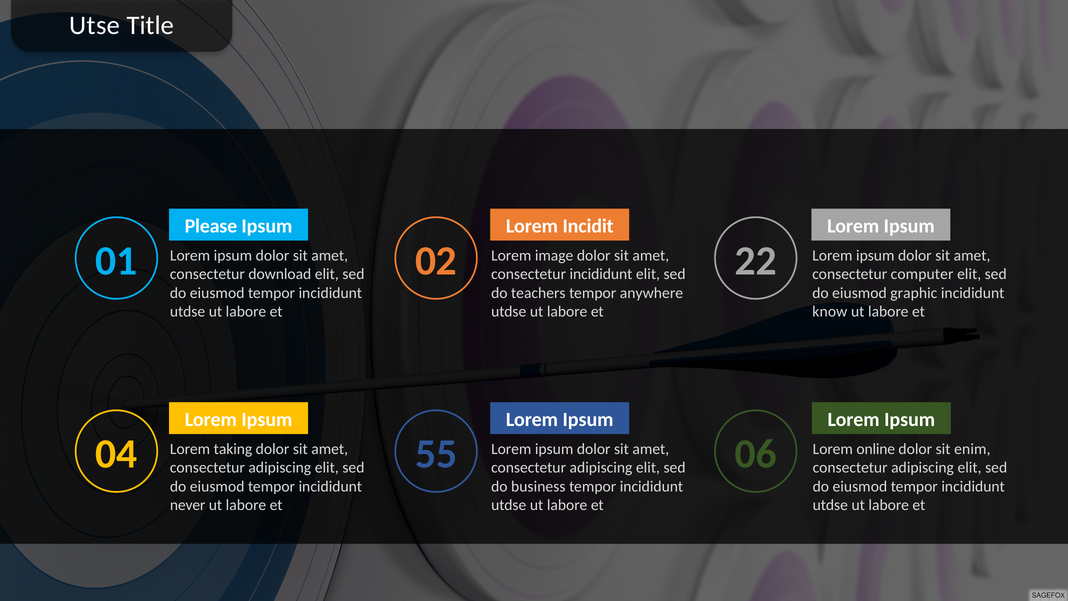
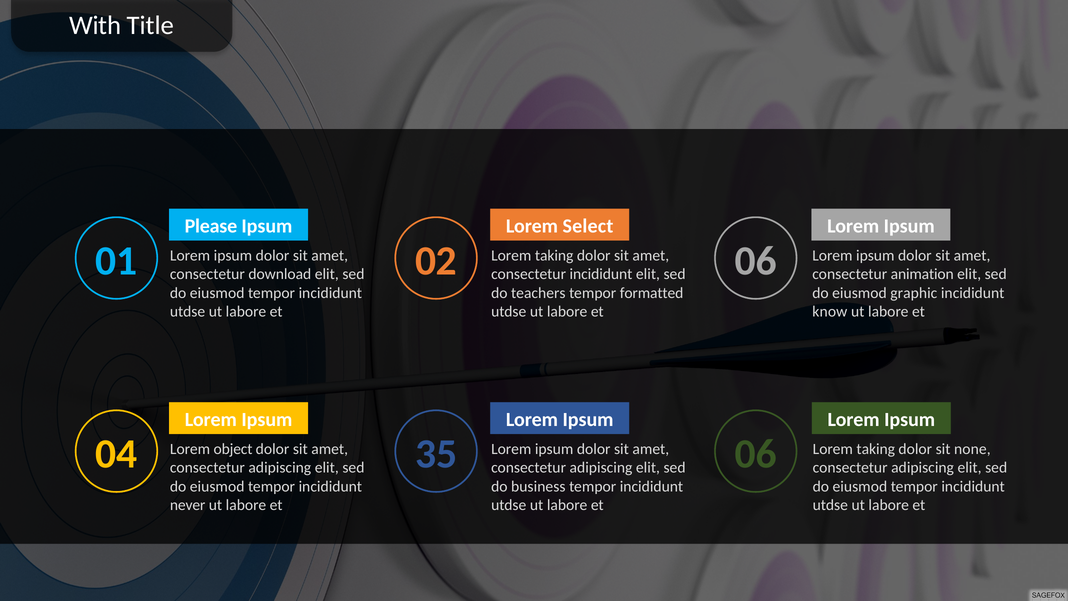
Utse: Utse -> With
Incidit: Incidit -> Select
02 22: 22 -> 06
image at (554, 255): image -> taking
computer: computer -> animation
anywhere: anywhere -> formatted
55: 55 -> 35
taking: taking -> object
online at (876, 449): online -> taking
enim: enim -> none
